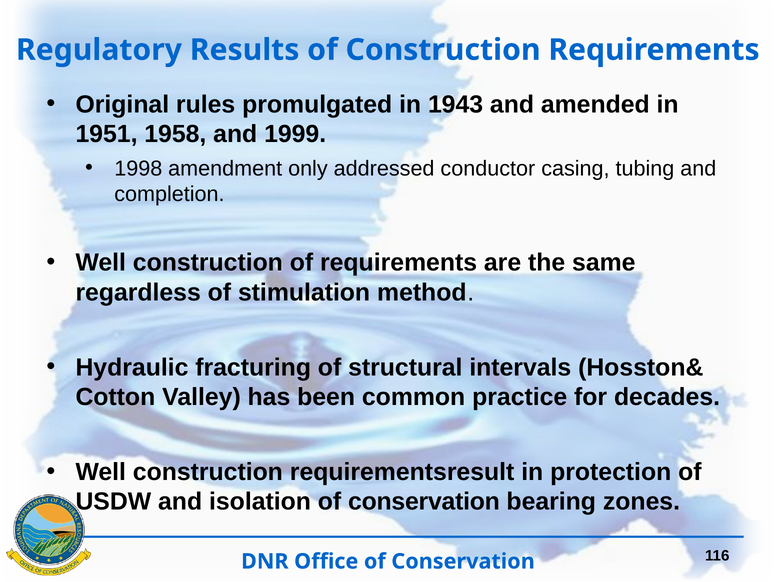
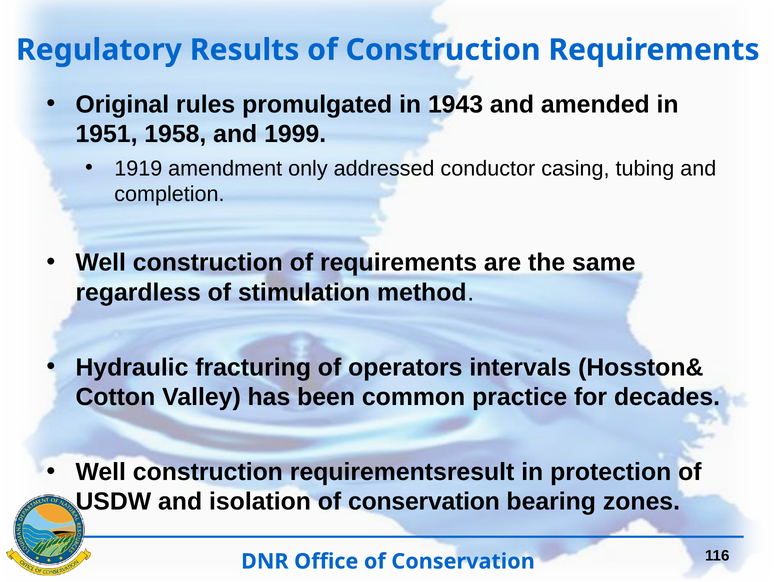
1998: 1998 -> 1919
structural: structural -> operators
